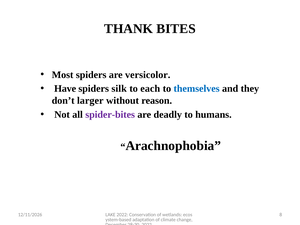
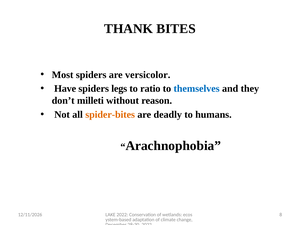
silk: silk -> legs
each: each -> ratio
larger: larger -> milleti
spider-bites colour: purple -> orange
